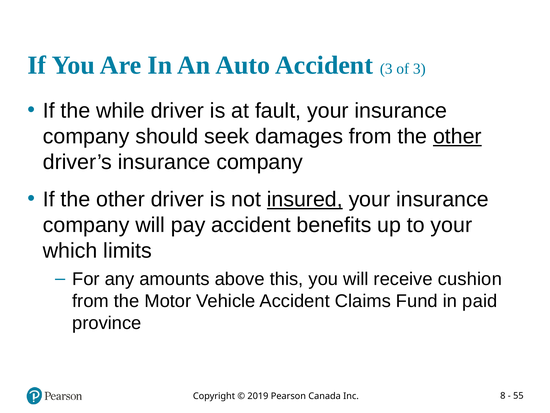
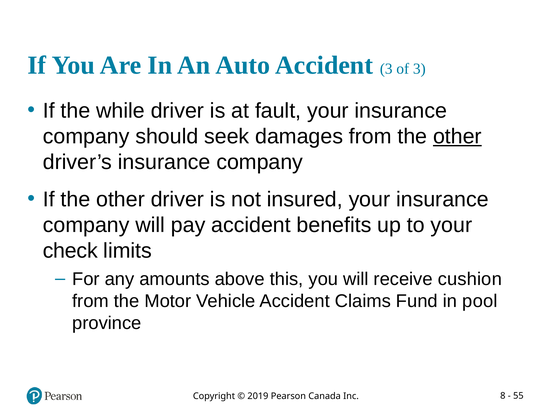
insured underline: present -> none
which: which -> check
paid: paid -> pool
